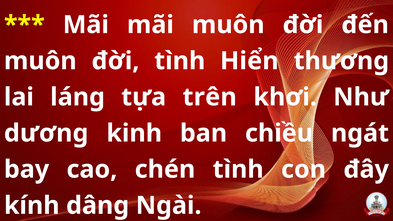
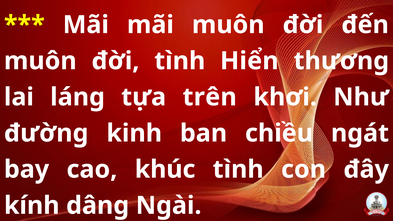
dương: dương -> đường
chén: chén -> khúc
